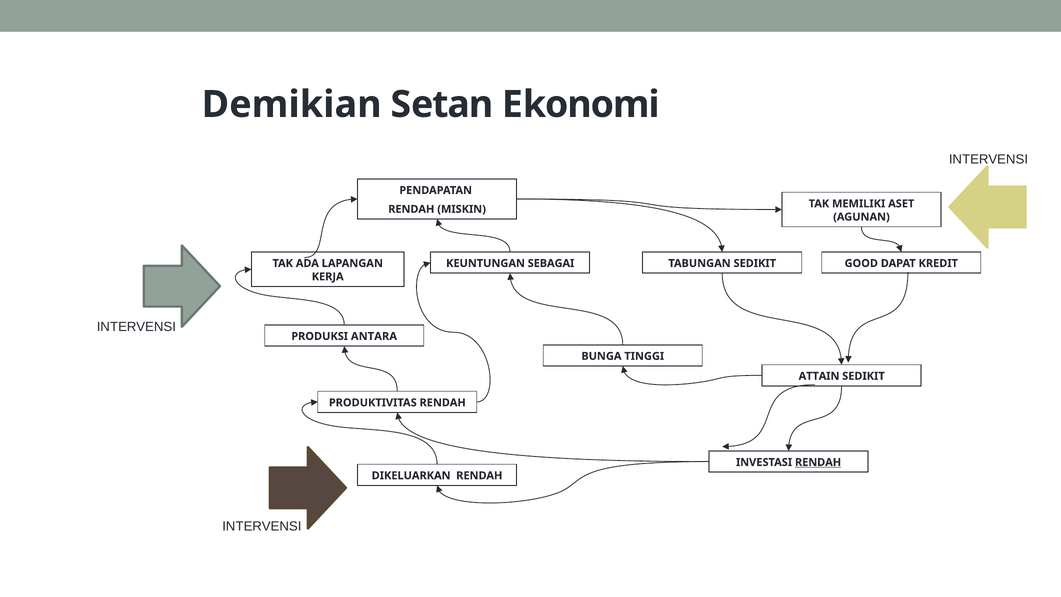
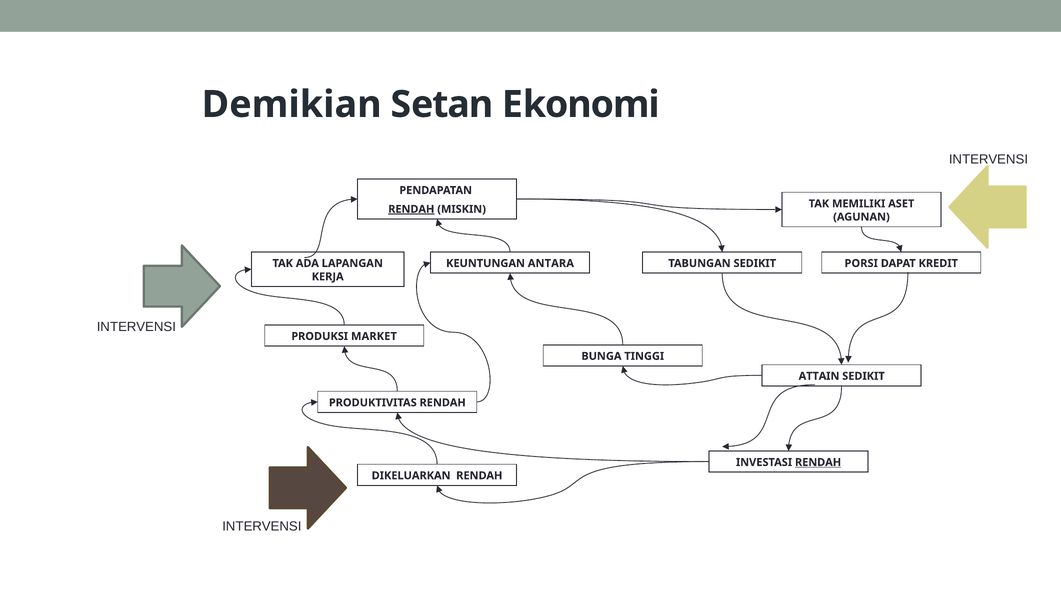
RENDAH at (411, 209) underline: none -> present
SEBAGAI: SEBAGAI -> ANTARA
GOOD: GOOD -> PORSI
ANTARA: ANTARA -> MARKET
